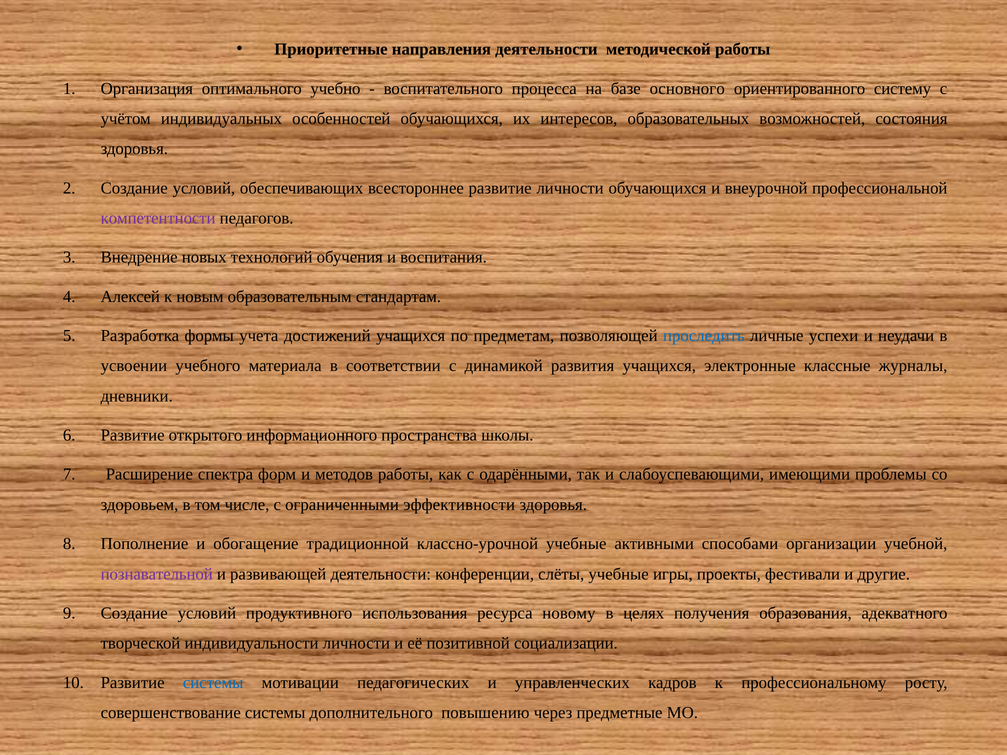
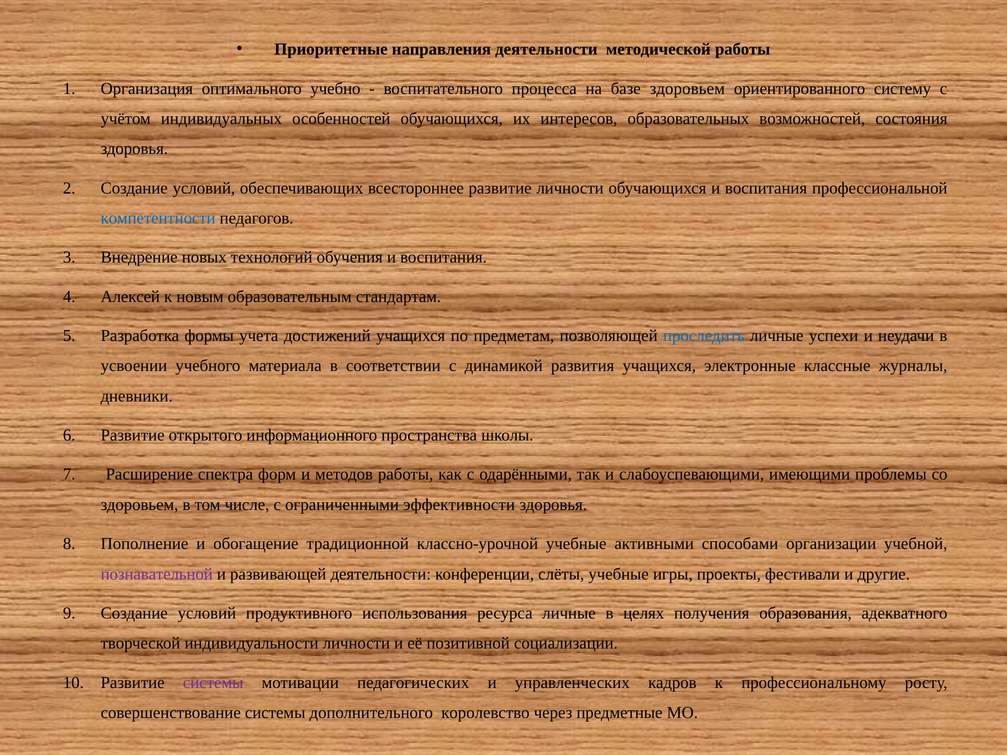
базе основного: основного -> здоровьем
обучающихся и внеурочной: внеурочной -> воспитания
компетентности colour: purple -> blue
ресурса новому: новому -> личные
системы at (213, 683) colour: blue -> purple
повышению: повышению -> королевство
